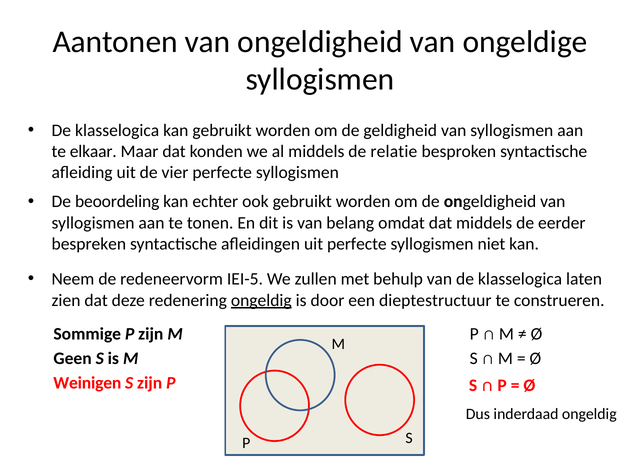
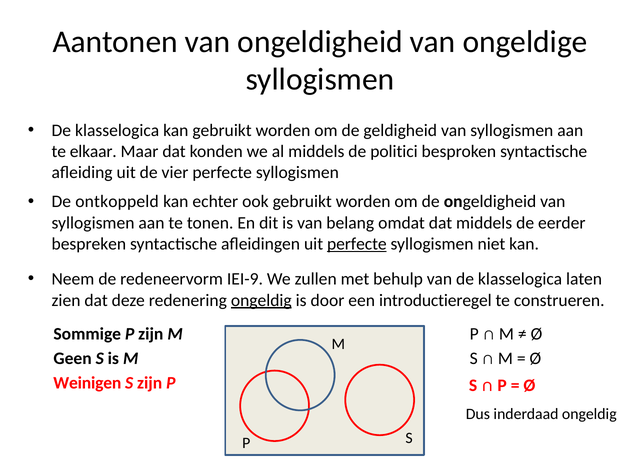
relatie: relatie -> politici
beoordeling: beoordeling -> ontkoppeld
perfecte at (357, 244) underline: none -> present
IEI-5: IEI-5 -> IEI-9
dieptestructuur: dieptestructuur -> introductieregel
